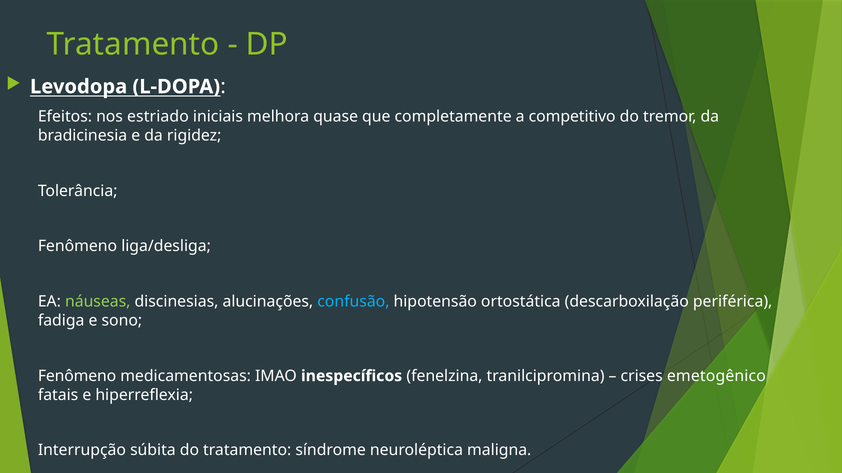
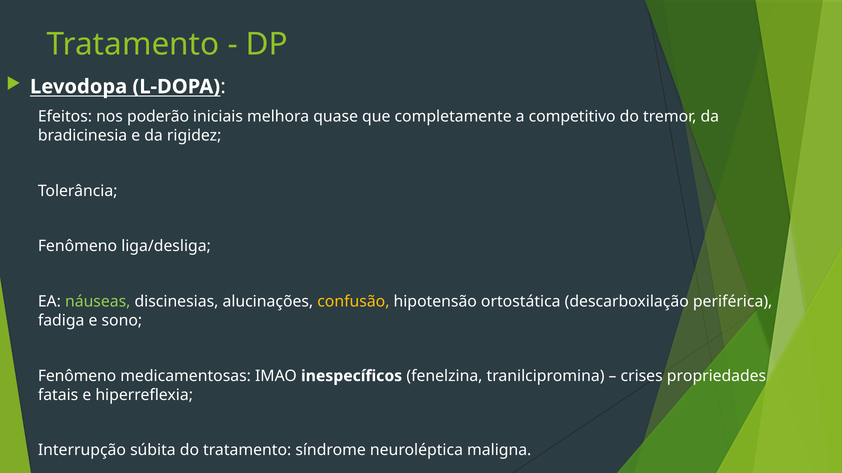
estriado: estriado -> poderão
confusão colour: light blue -> yellow
emetogênico: emetogênico -> propriedades
